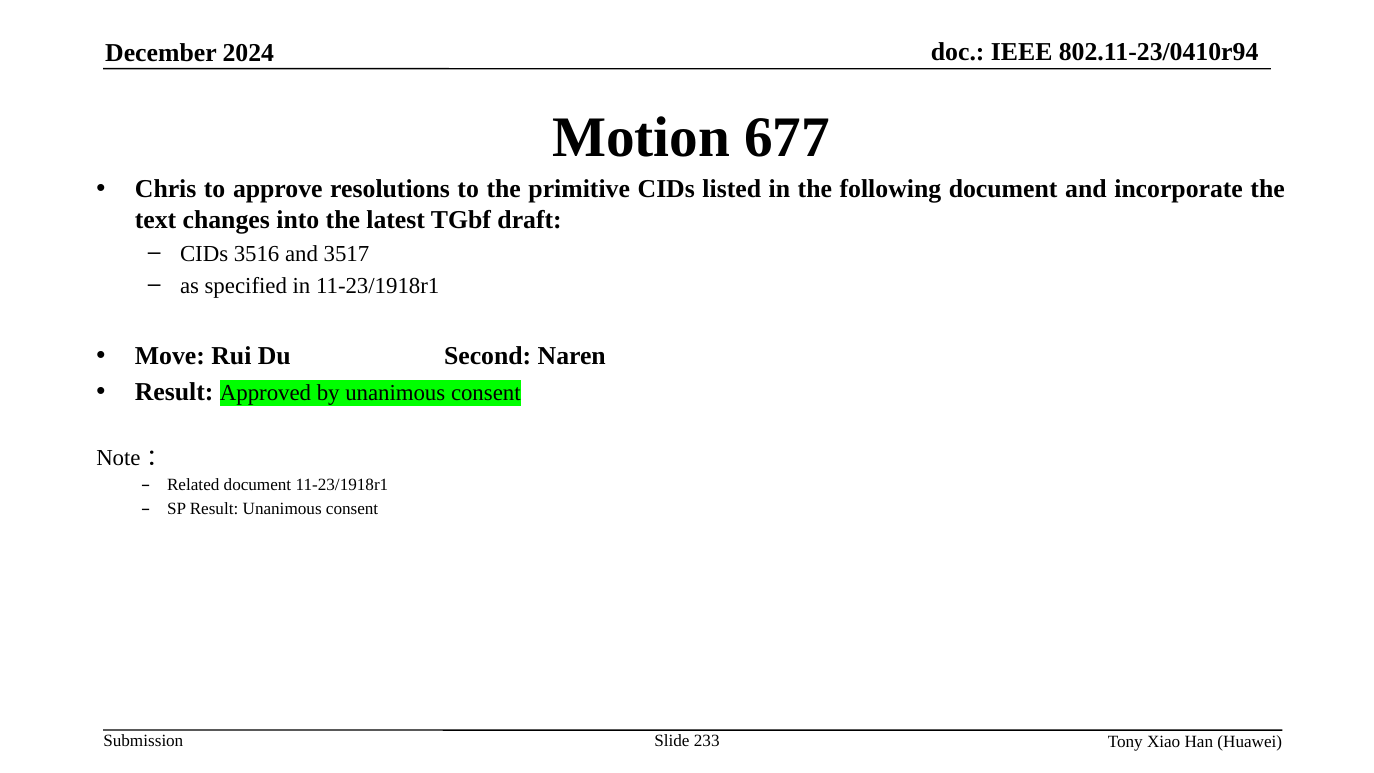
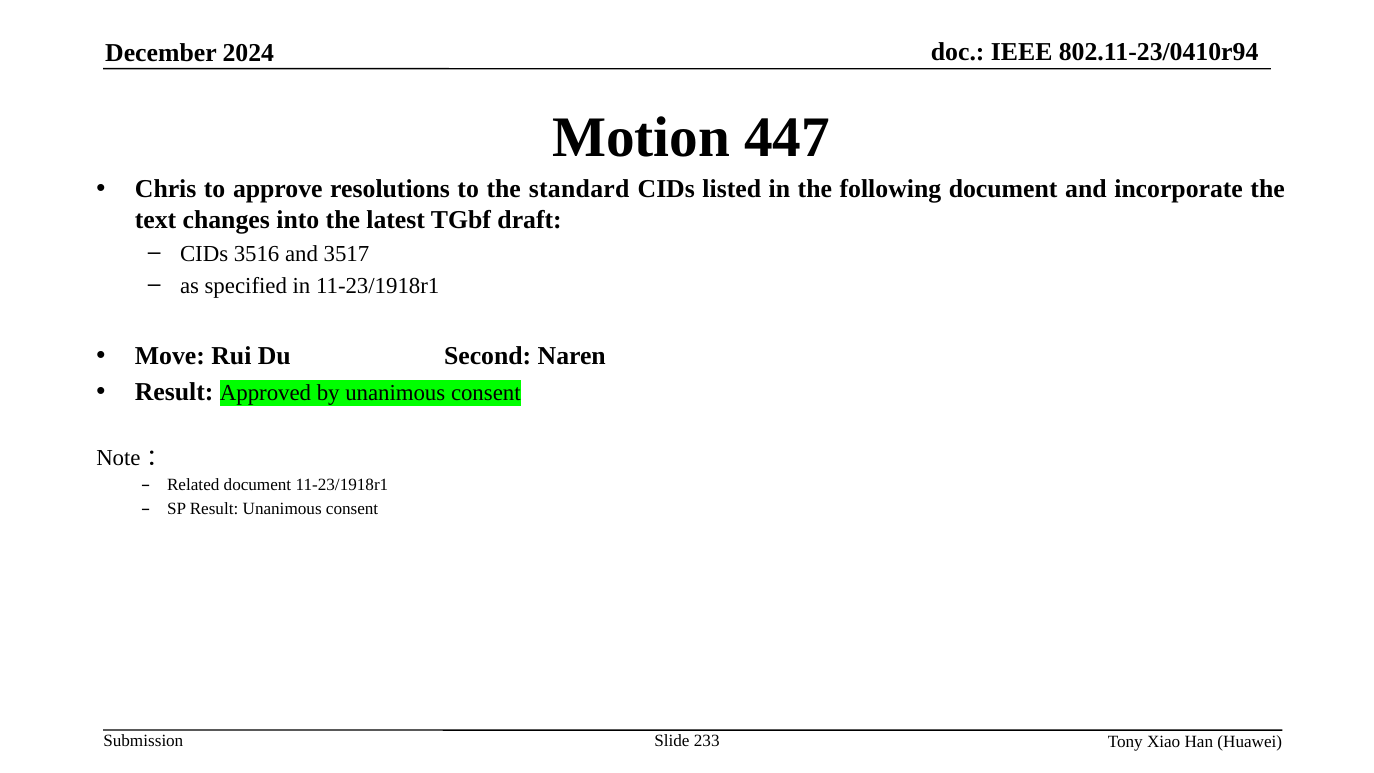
677: 677 -> 447
primitive: primitive -> standard
